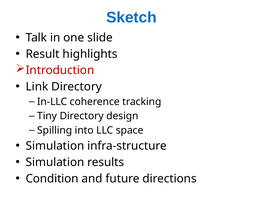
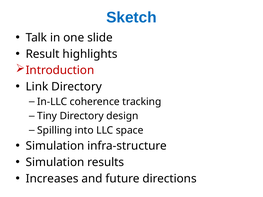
Condition: Condition -> Increases
